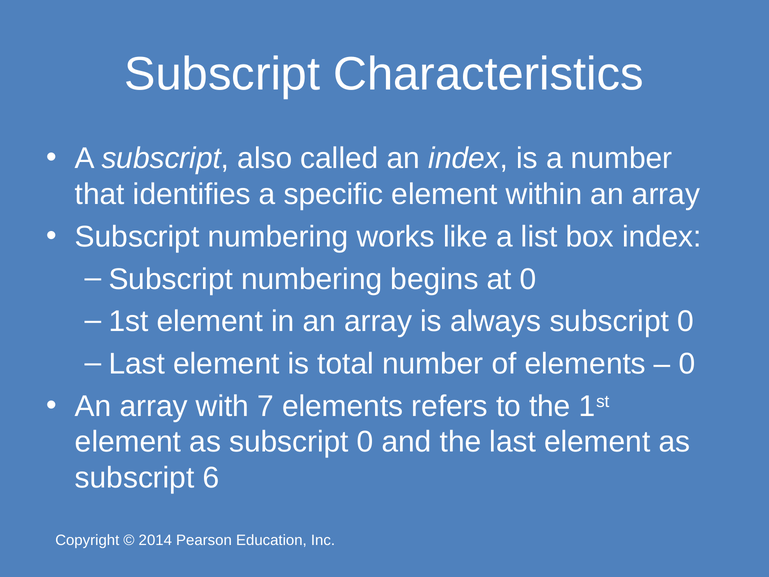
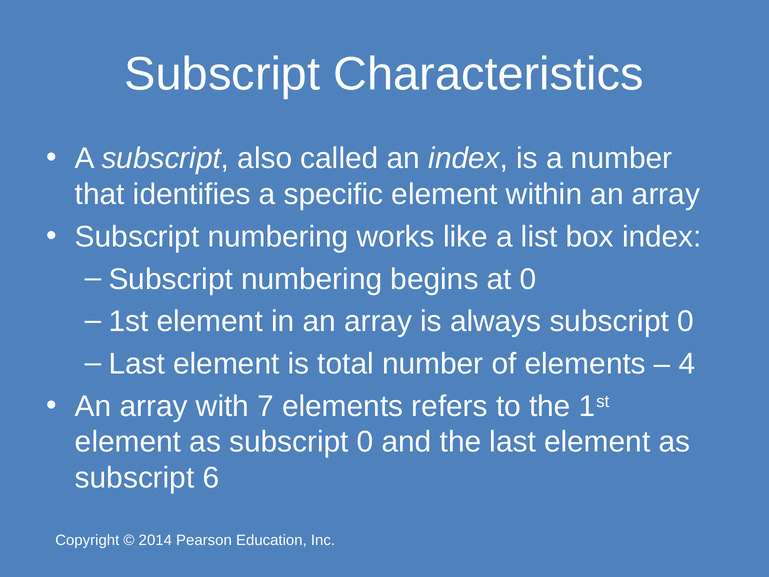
0 at (687, 364): 0 -> 4
